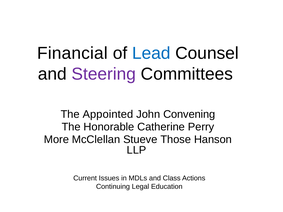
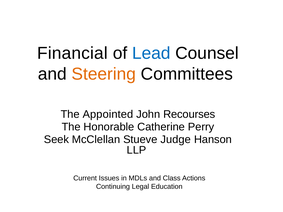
Steering colour: purple -> orange
Convening: Convening -> Recourses
More: More -> Seek
Those: Those -> Judge
